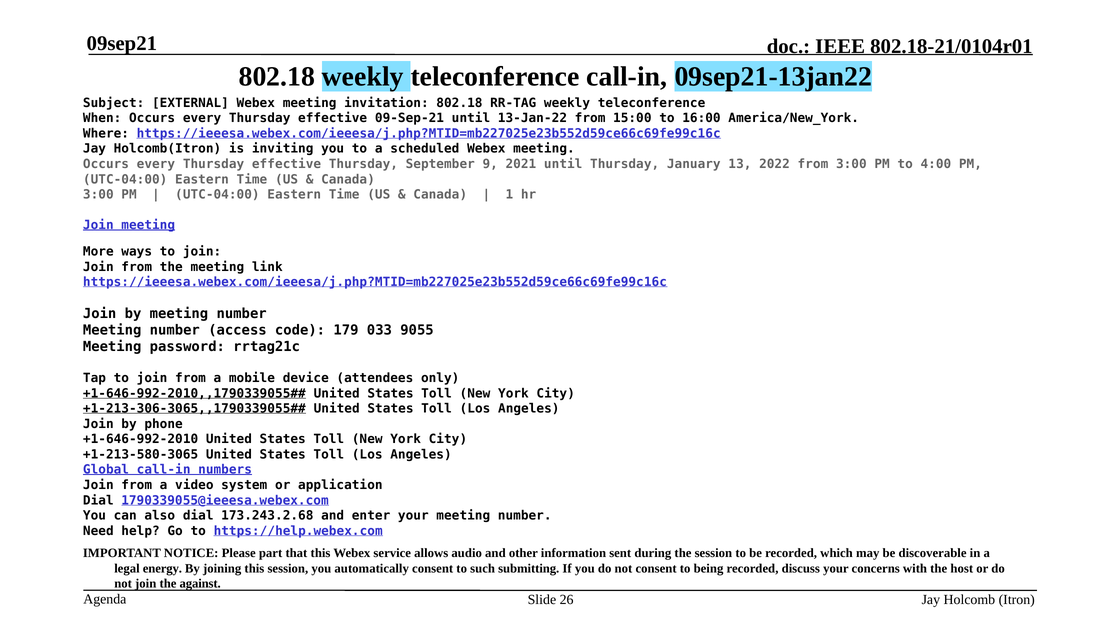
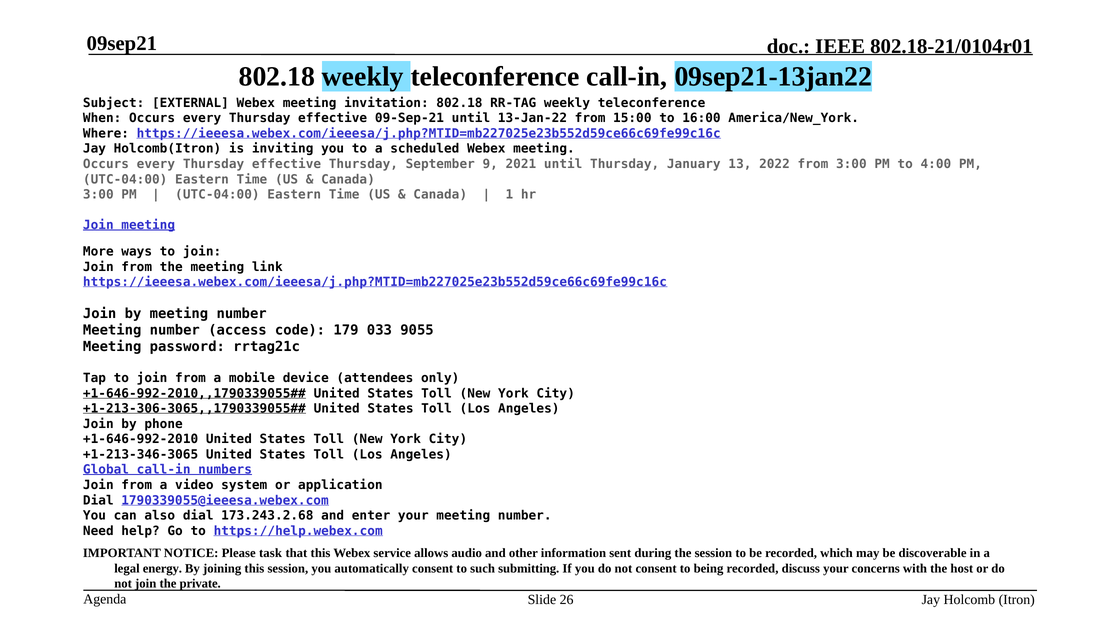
+1-213-580-3065: +1-213-580-3065 -> +1-213-346-3065
part: part -> task
against: against -> private
